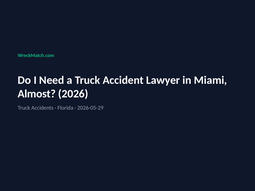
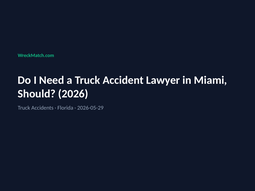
Almost: Almost -> Should
